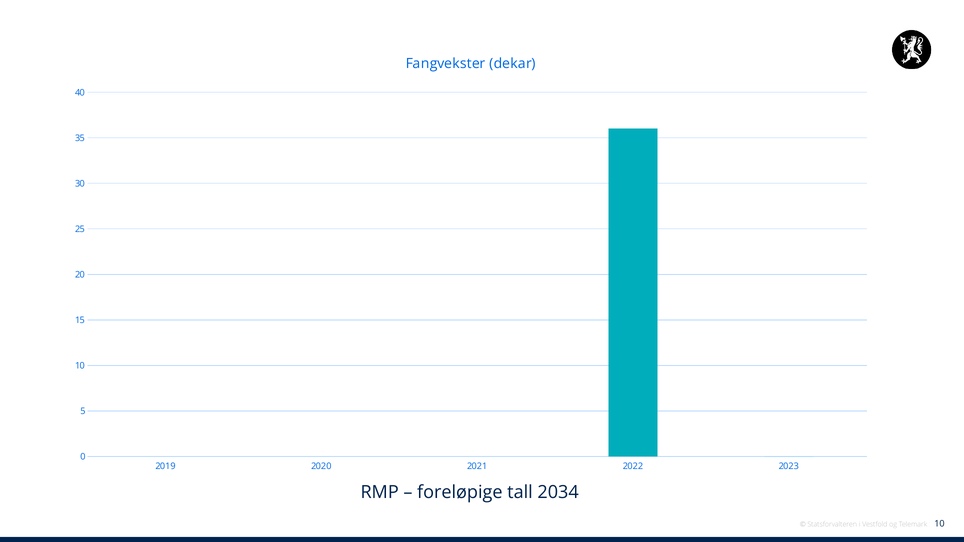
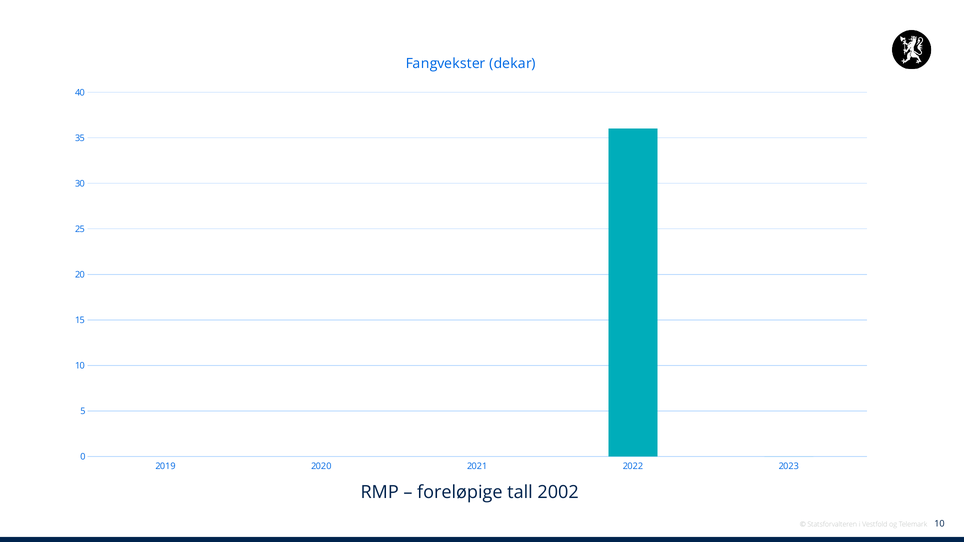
2034: 2034 -> 2002
